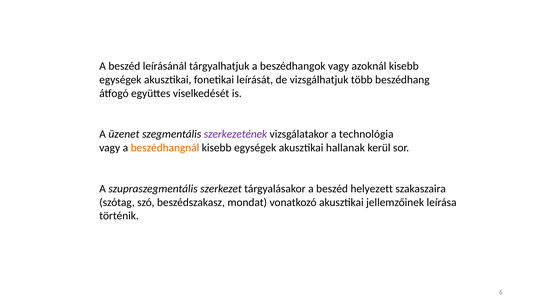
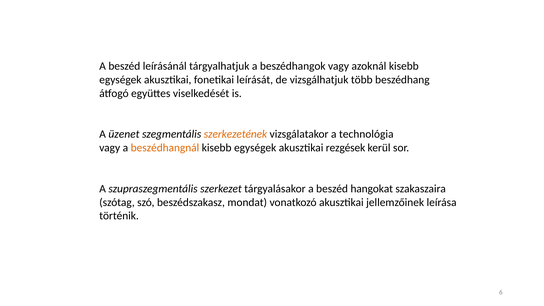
szerkezetének colour: purple -> orange
hallanak: hallanak -> rezgések
helyezett: helyezett -> hangokat
